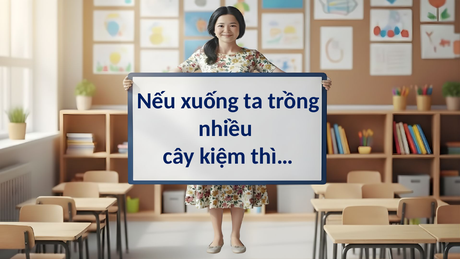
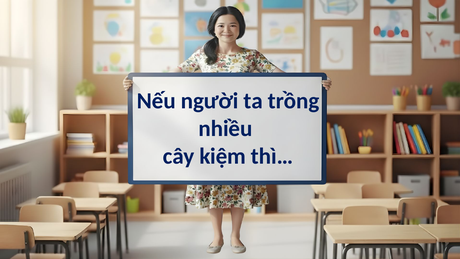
xuống: xuống -> người
